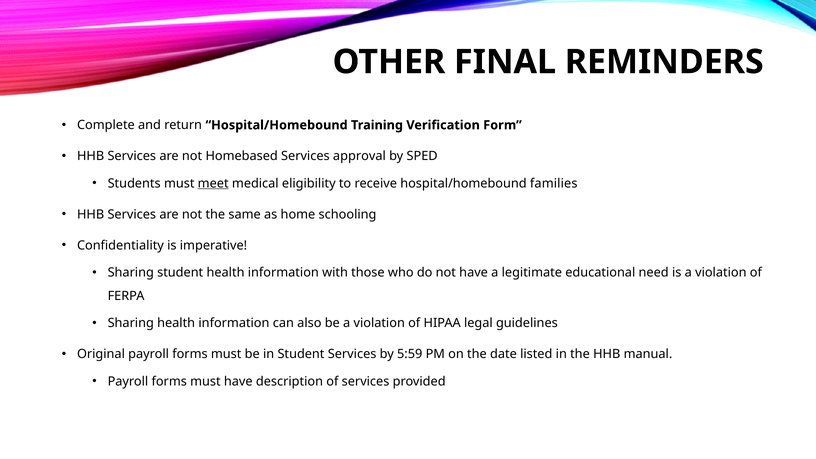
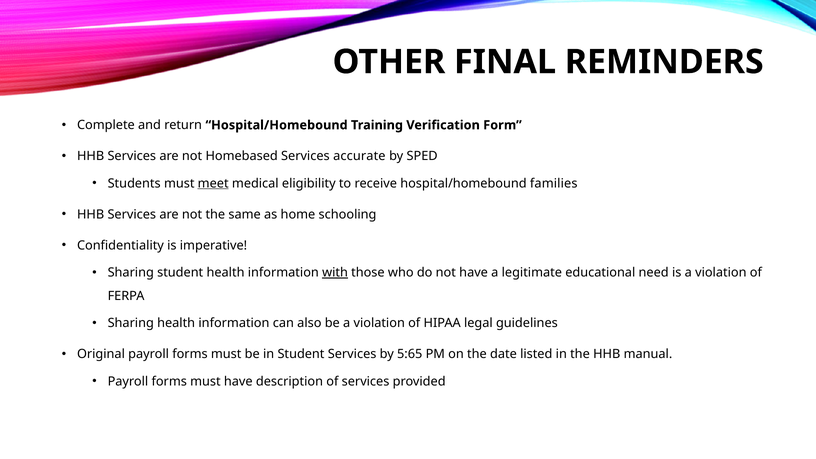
approval: approval -> accurate
with underline: none -> present
5:59: 5:59 -> 5:65
